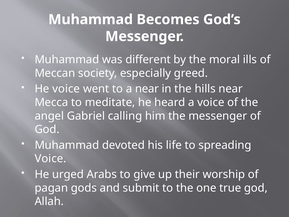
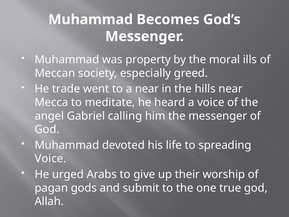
different: different -> property
He voice: voice -> trade
